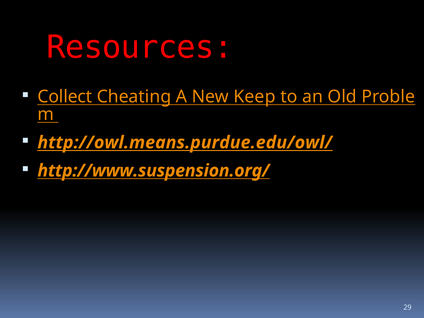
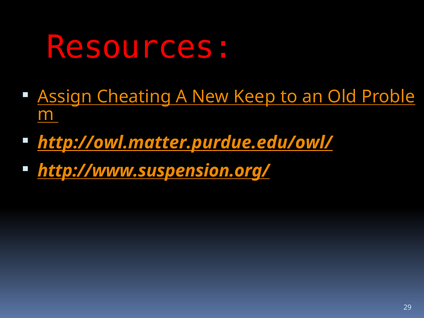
Collect: Collect -> Assign
http://owl.means.purdue.edu/owl/: http://owl.means.purdue.edu/owl/ -> http://owl.matter.purdue.edu/owl/
